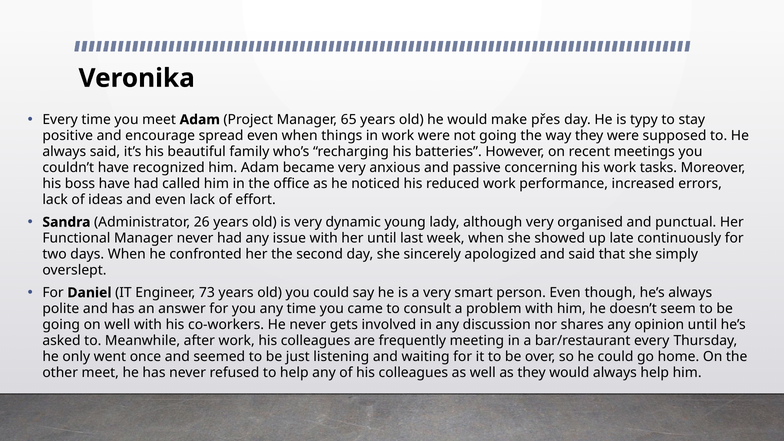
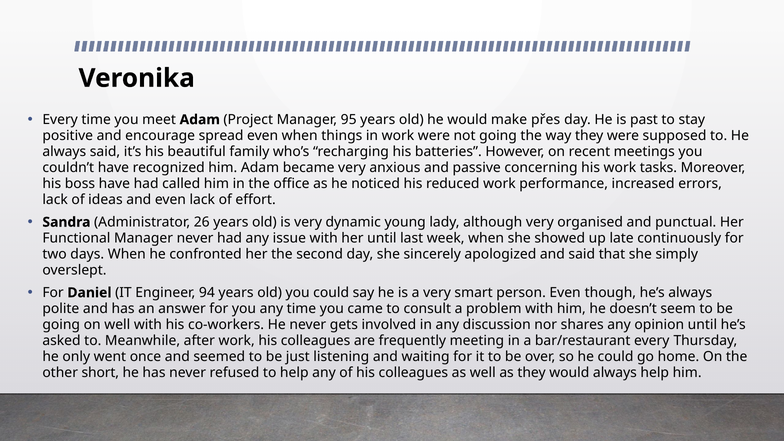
65: 65 -> 95
typy: typy -> past
73: 73 -> 94
other meet: meet -> short
